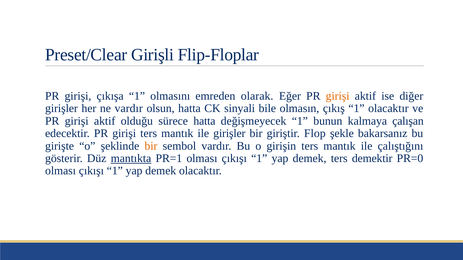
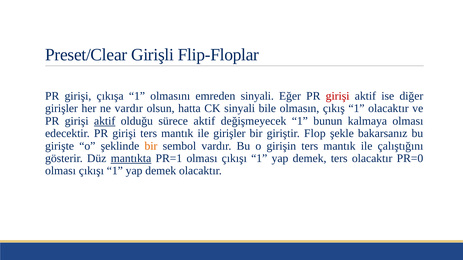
emreden olarak: olarak -> sinyali
girişi at (338, 96) colour: orange -> red
aktif at (105, 121) underline: none -> present
sürece hatta: hatta -> aktif
kalmaya çalışan: çalışan -> olması
ters demektir: demektir -> olacaktır
